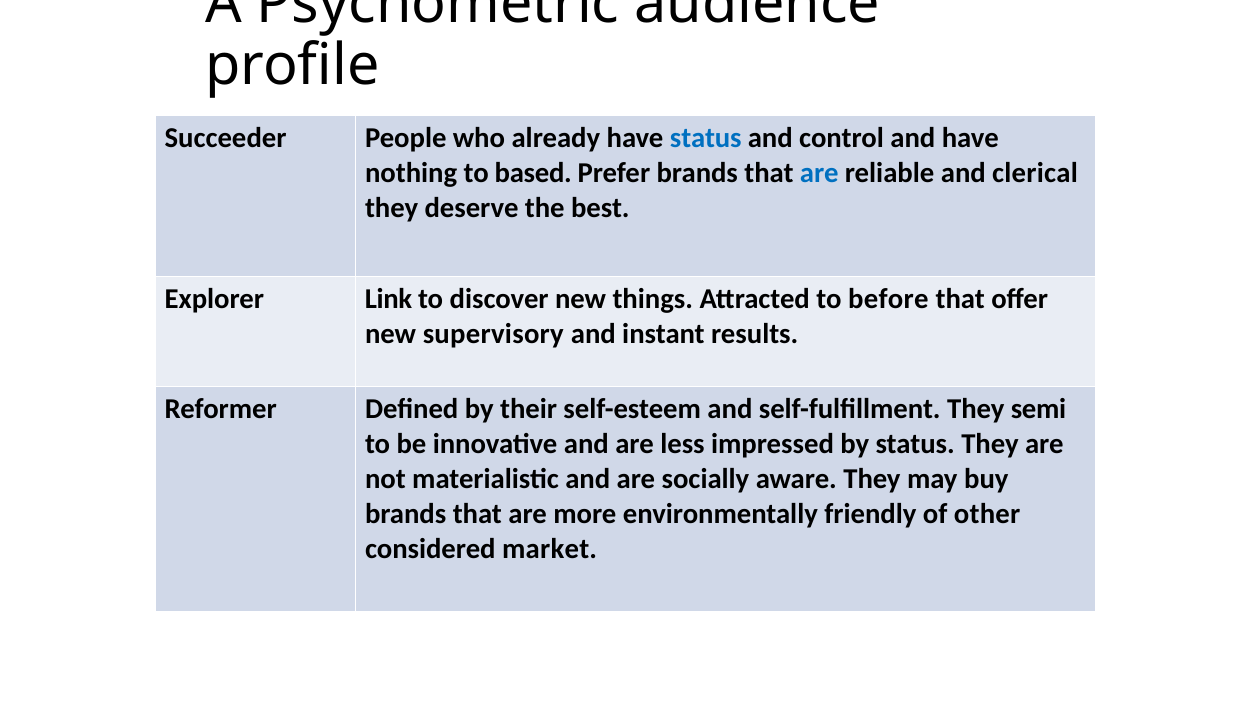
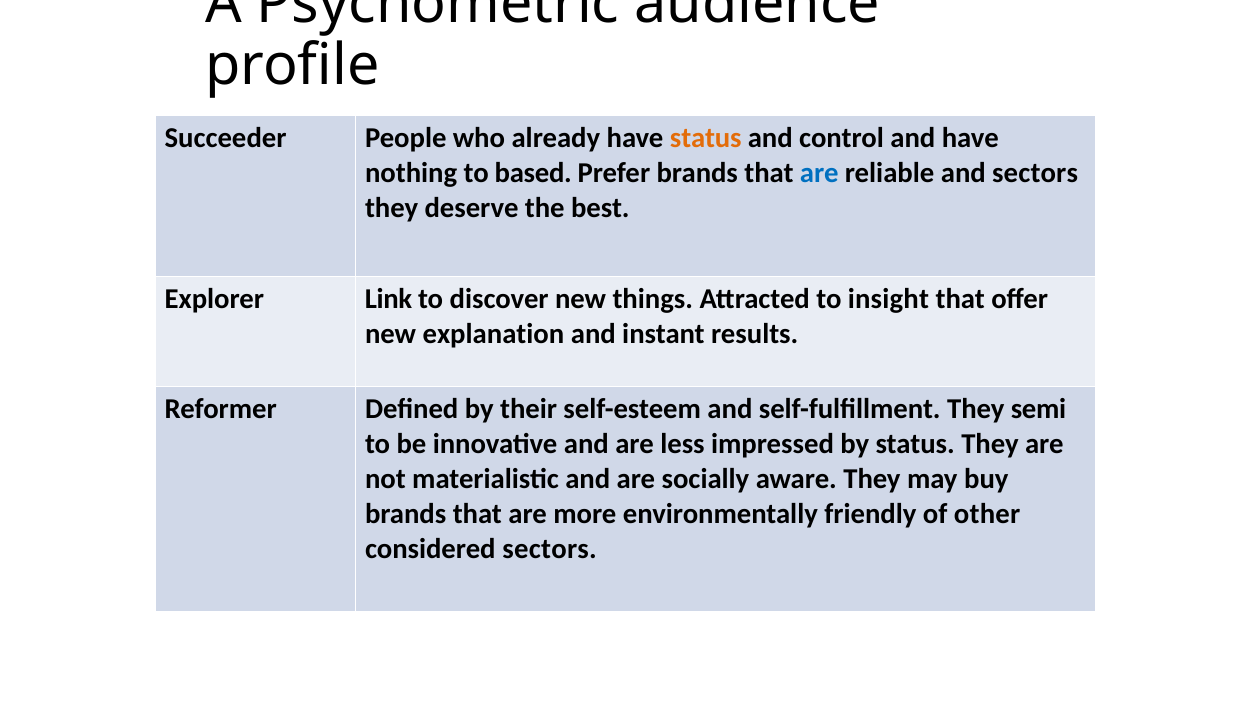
status at (706, 138) colour: blue -> orange
and clerical: clerical -> sectors
before: before -> insight
supervisory: supervisory -> explanation
considered market: market -> sectors
